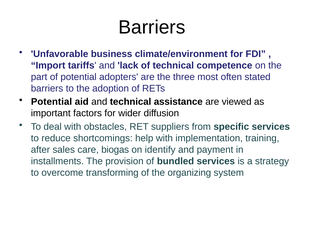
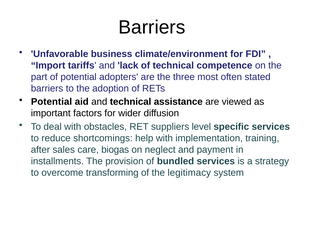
from: from -> level
identify: identify -> neglect
organizing: organizing -> legitimacy
